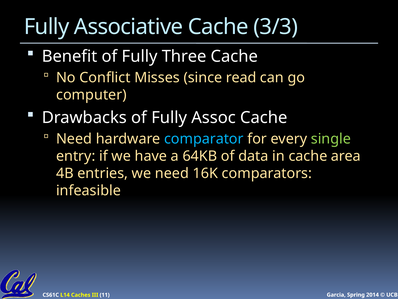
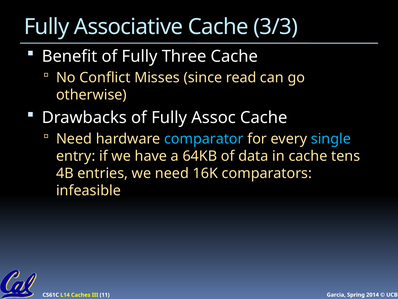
computer: computer -> otherwise
single colour: light green -> light blue
area: area -> tens
